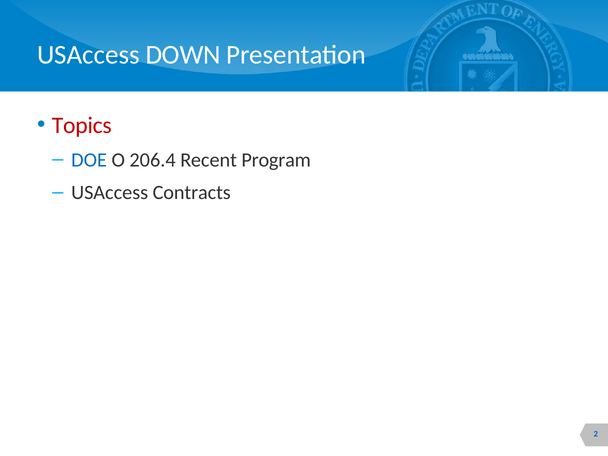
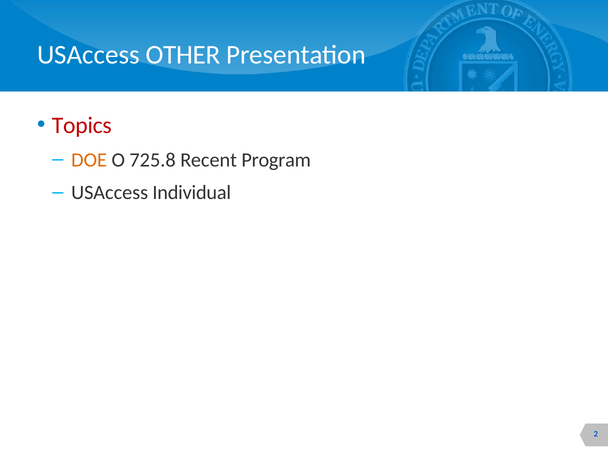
DOWN: DOWN -> OTHER
DOE colour: blue -> orange
206.4: 206.4 -> 725.8
Contracts: Contracts -> Individual
